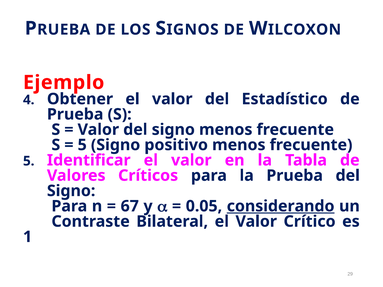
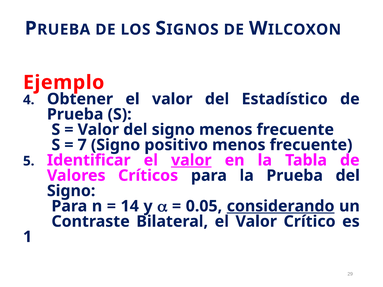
5 at (82, 145): 5 -> 7
valor at (191, 160) underline: none -> present
67: 67 -> 14
